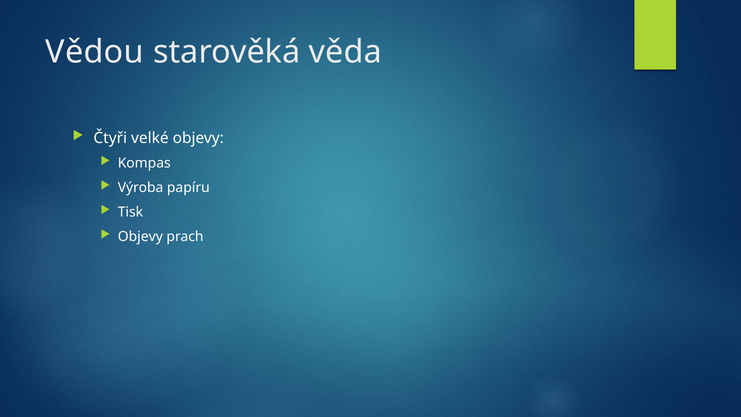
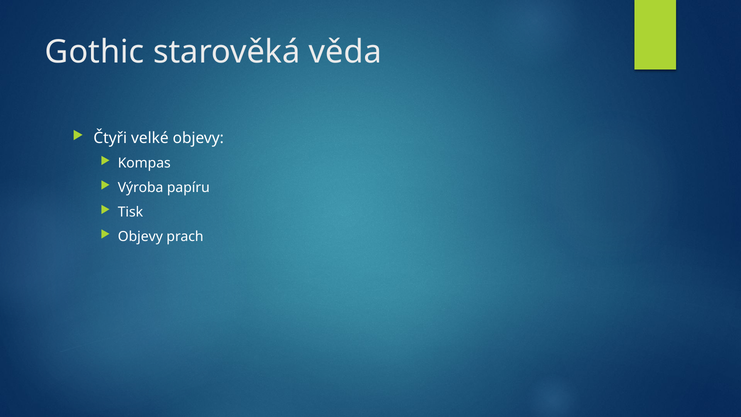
Vědou: Vědou -> Gothic
